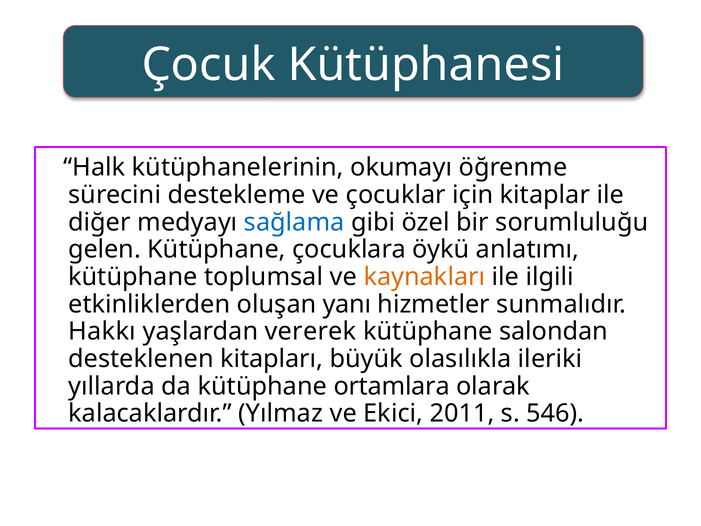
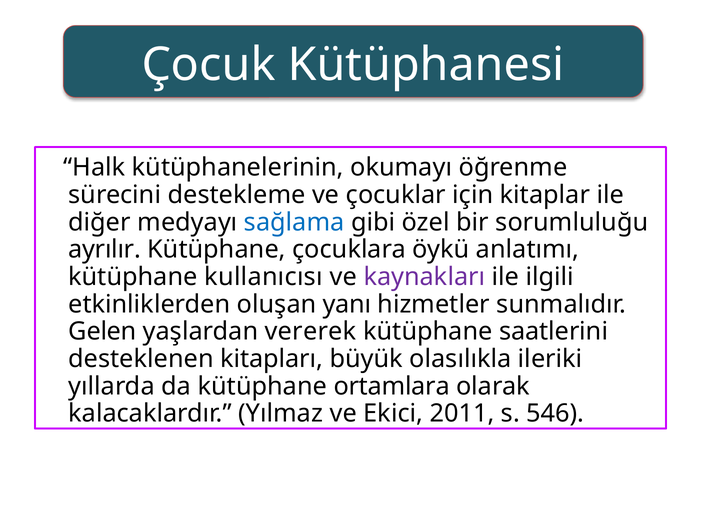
gelen: gelen -> ayrılır
toplumsal: toplumsal -> kullanıcısı
kaynakları colour: orange -> purple
Hakkı: Hakkı -> Gelen
salondan: salondan -> saatlerini
